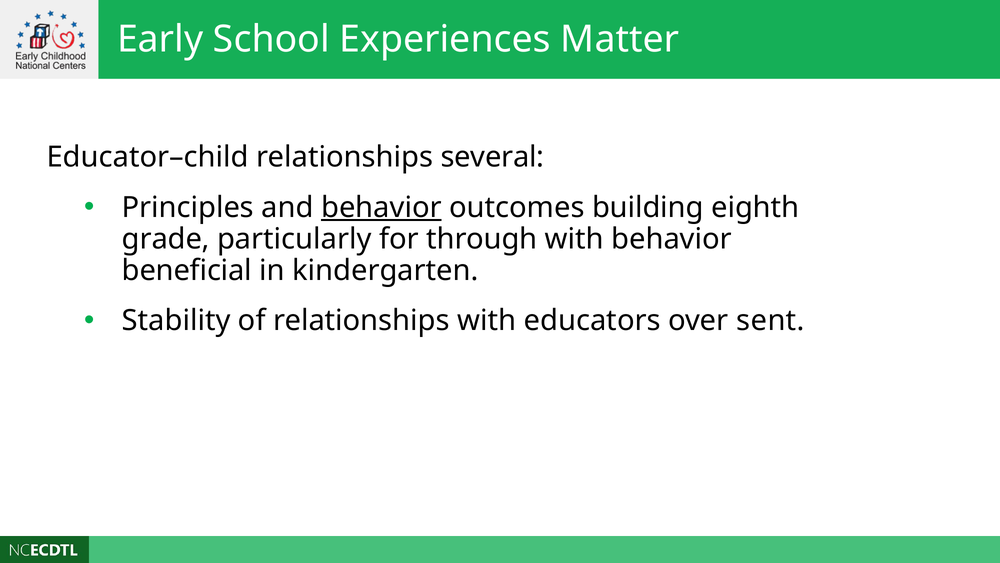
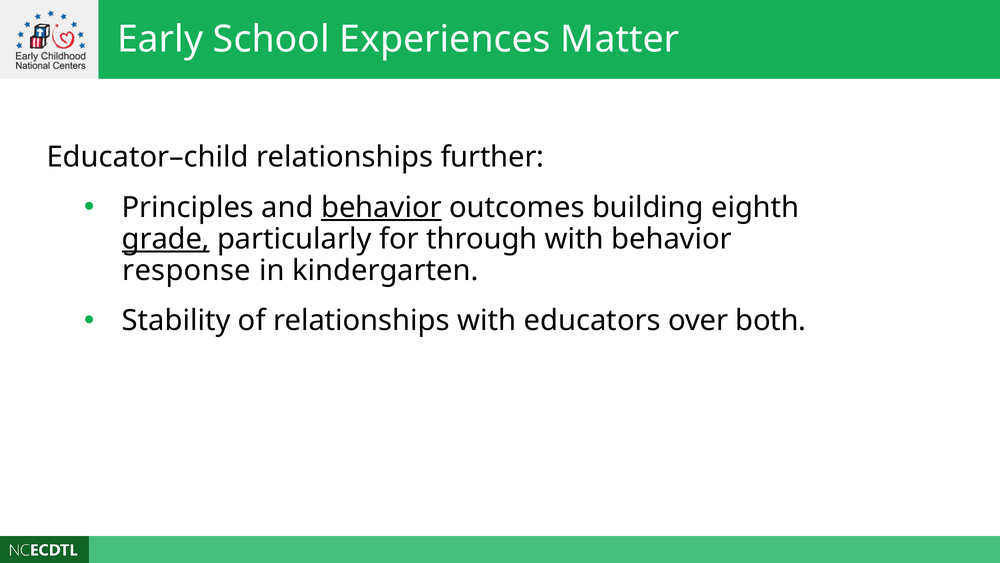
several: several -> further
grade underline: none -> present
beneficial: beneficial -> response
sent: sent -> both
